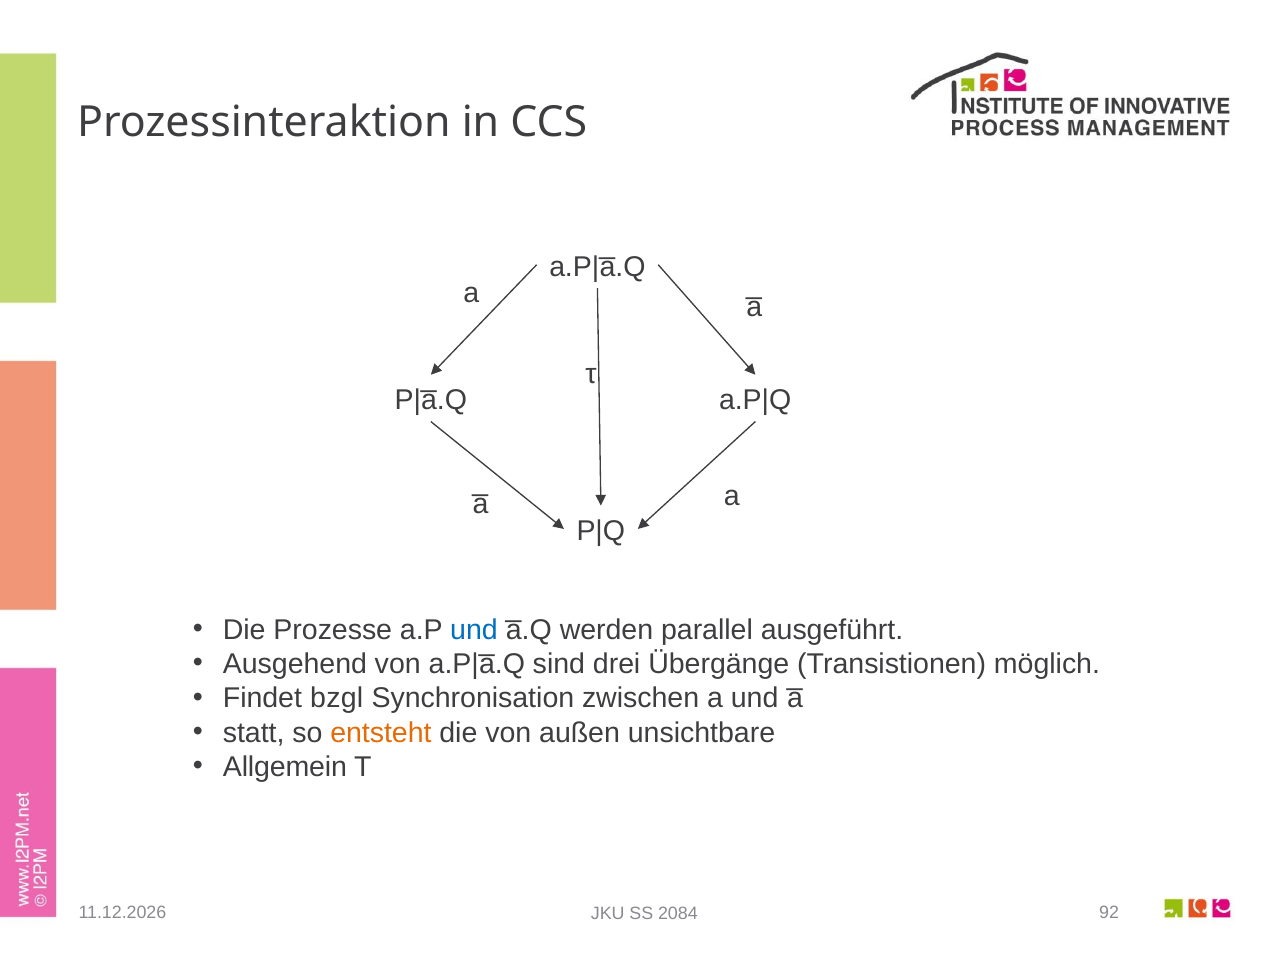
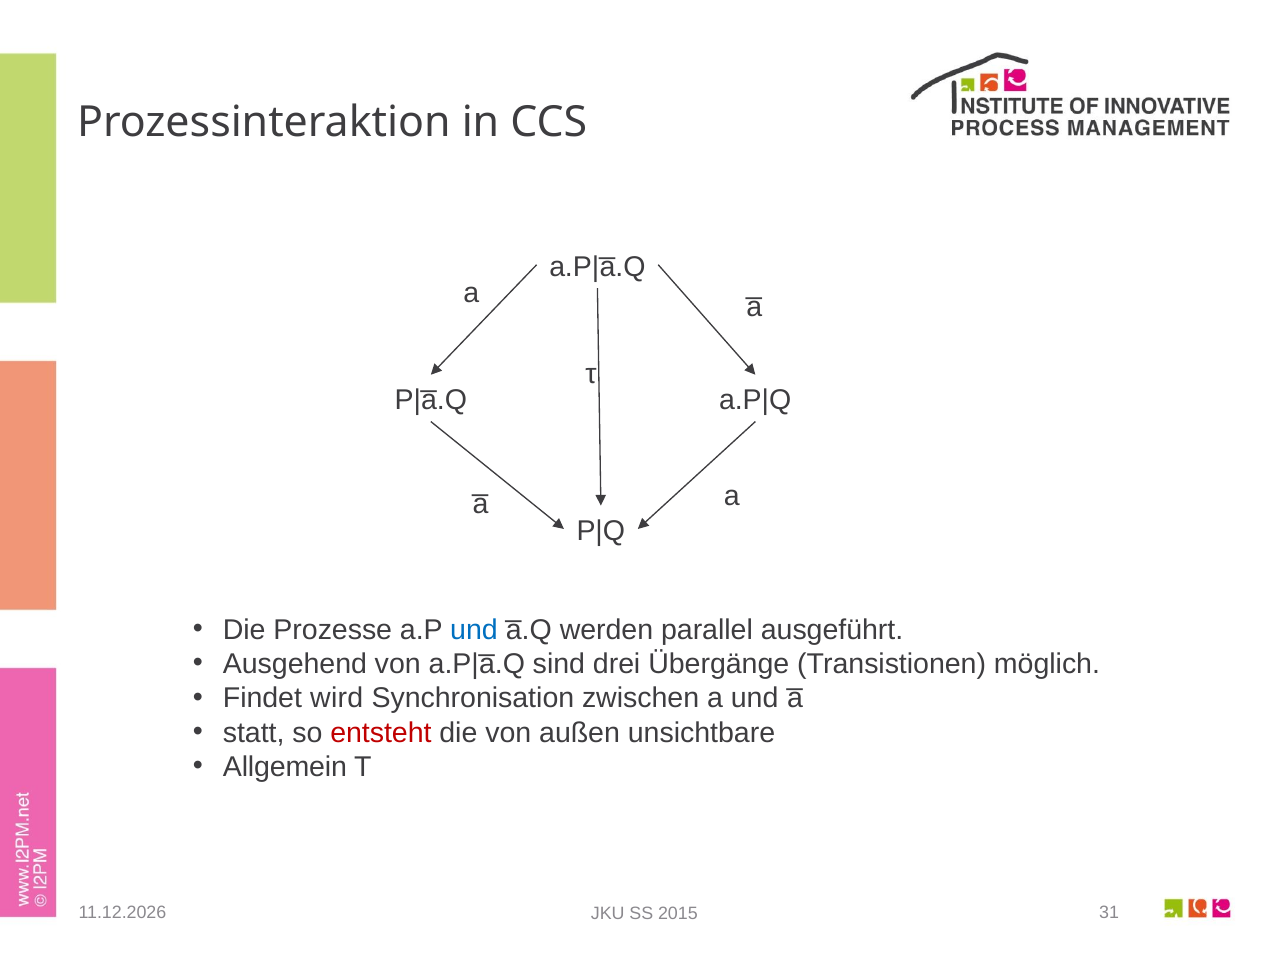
bzgl: bzgl -> wird
entsteht colour: orange -> red
92: 92 -> 31
2084: 2084 -> 2015
